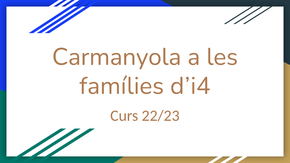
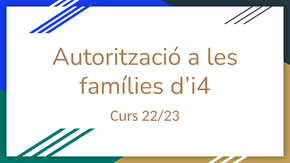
Carmanyola: Carmanyola -> Autorització
